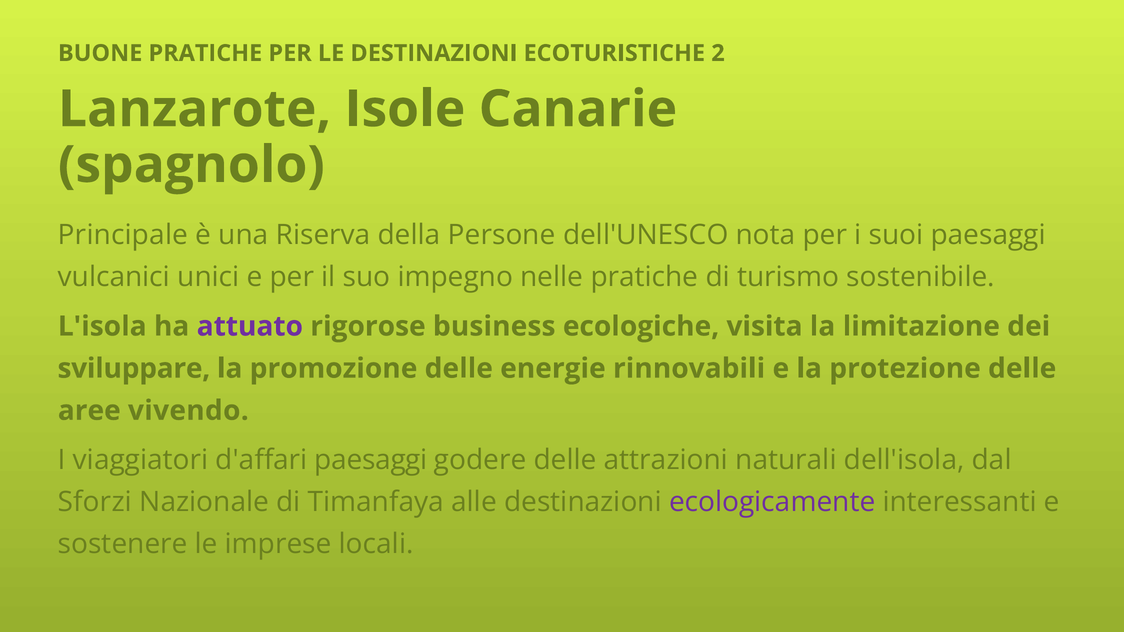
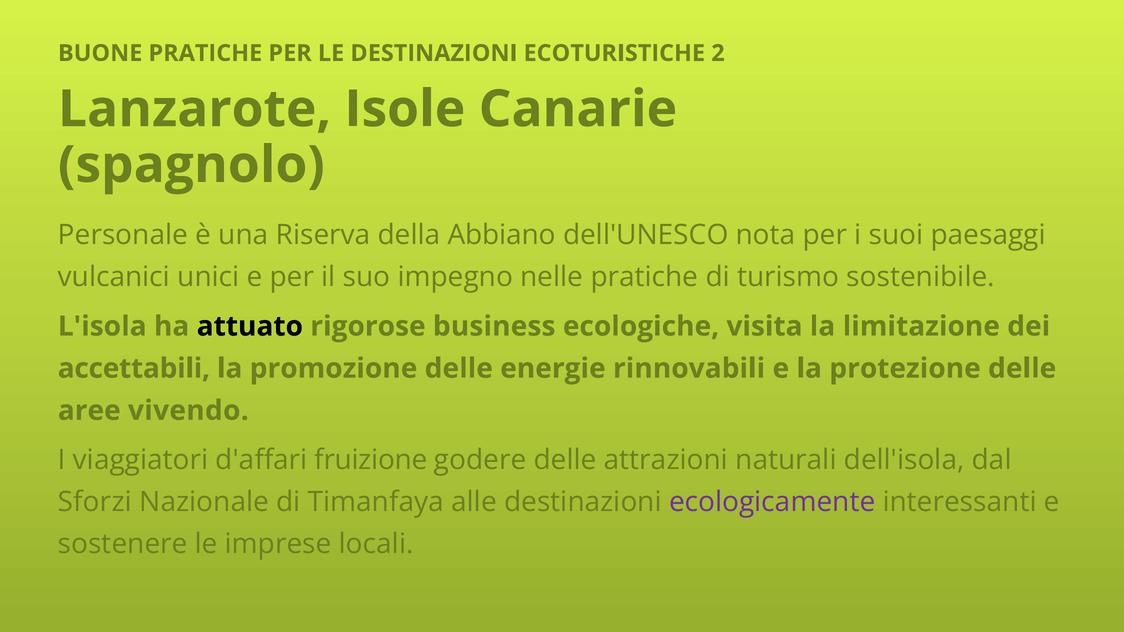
Principale: Principale -> Personale
Persone: Persone -> Abbiano
attuato colour: purple -> black
sviluppare: sviluppare -> accettabili
d'affari paesaggi: paesaggi -> fruizione
